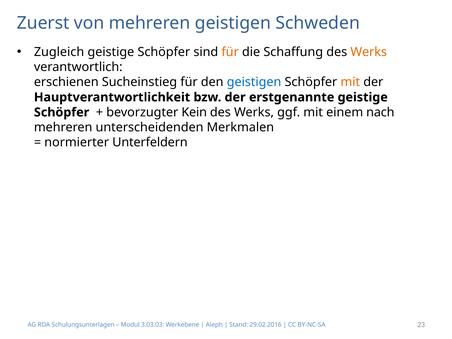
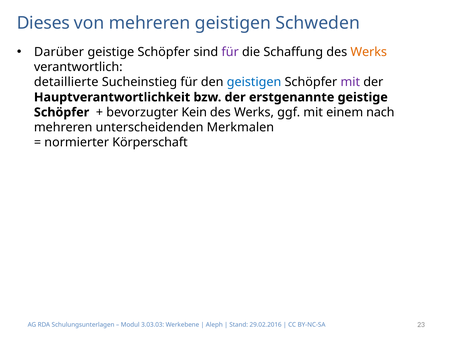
Zuerst: Zuerst -> Dieses
Zugleich: Zugleich -> Darüber
für at (230, 52) colour: orange -> purple
erschienen: erschienen -> detaillierte
mit at (350, 82) colour: orange -> purple
Unterfeldern: Unterfeldern -> Körperschaft
